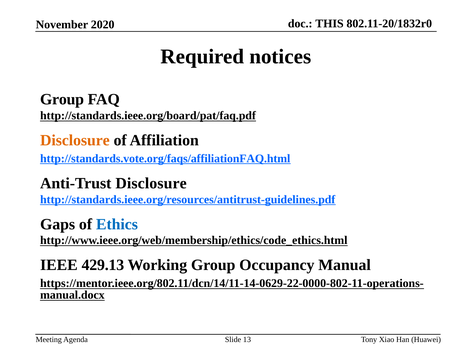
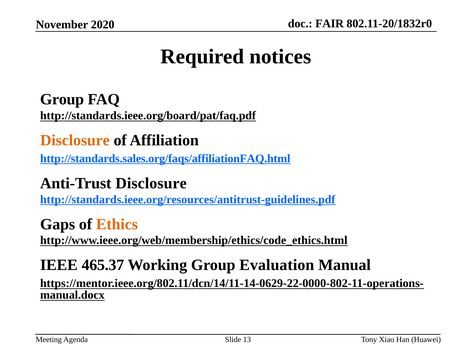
THIS: THIS -> FAIR
http://standards.vote.org/faqs/affiliationFAQ.html: http://standards.vote.org/faqs/affiliationFAQ.html -> http://standards.sales.org/faqs/affiliationFAQ.html
Ethics colour: blue -> orange
429.13: 429.13 -> 465.37
Occupancy: Occupancy -> Evaluation
